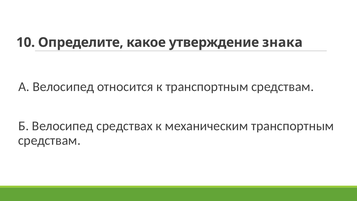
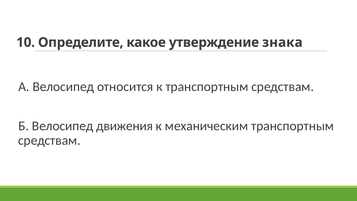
средствах: средствах -> движения
